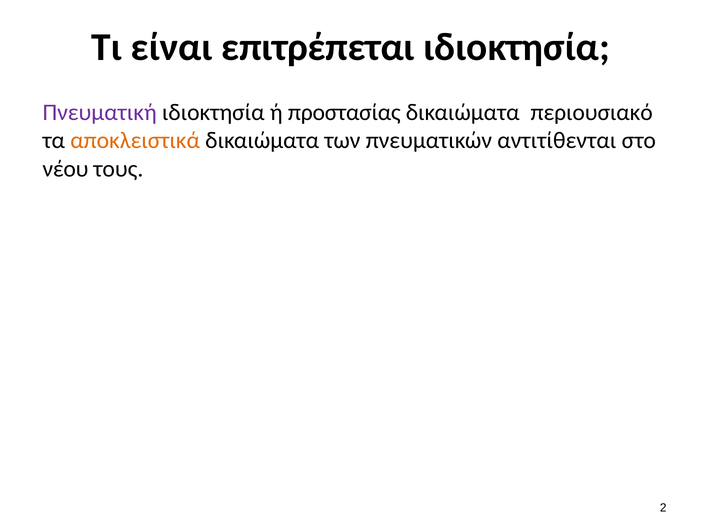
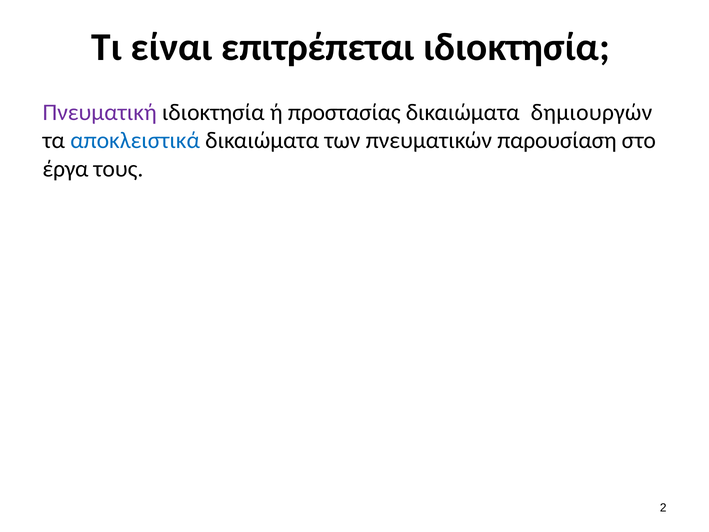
περιουσιακό: περιουσιακό -> δημιουργών
αποκλειστικά colour: orange -> blue
αντιτίθενται: αντιτίθενται -> παρουσίαση
νέου: νέου -> έργα
